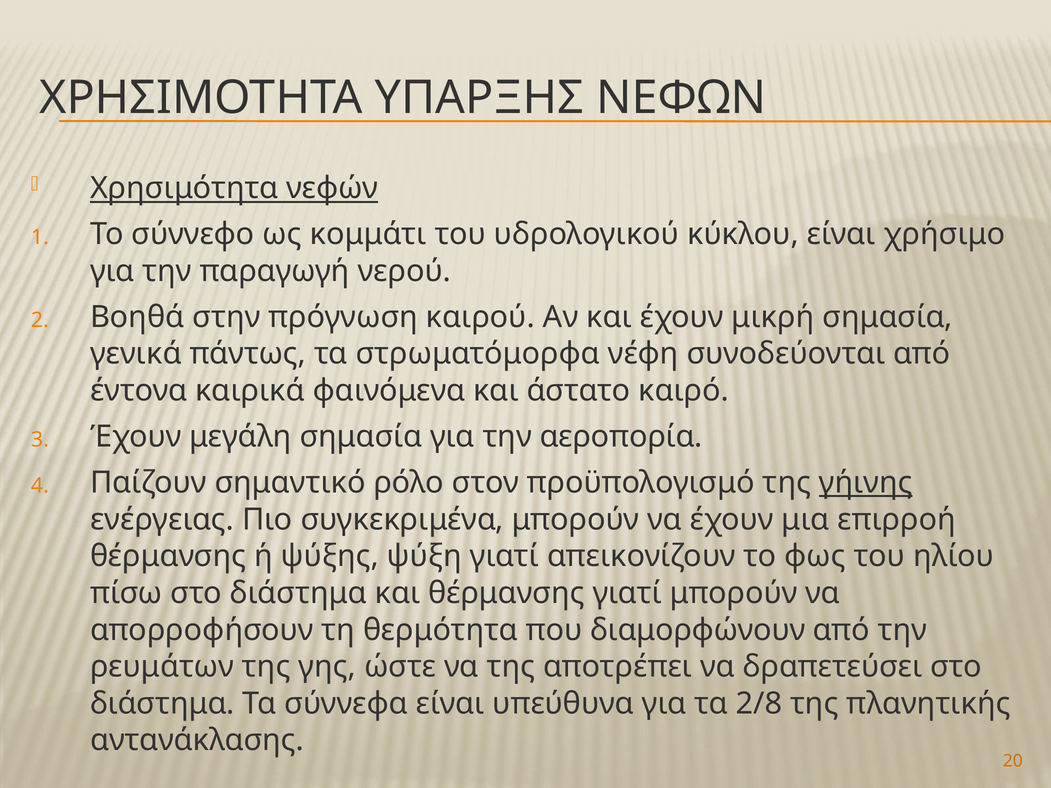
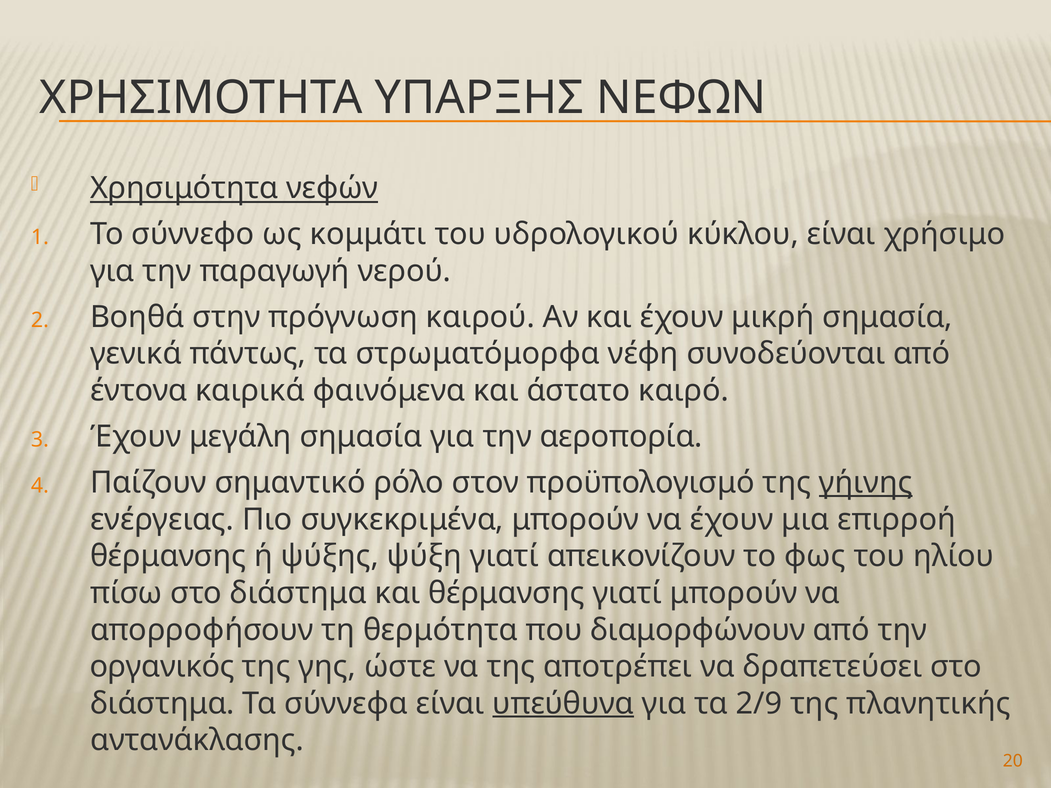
ρευμάτων: ρευμάτων -> οργανικός
υπεύθυνα underline: none -> present
2/8: 2/8 -> 2/9
